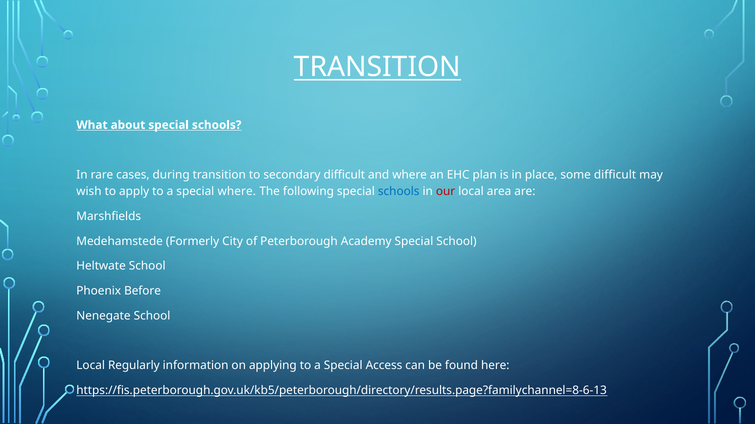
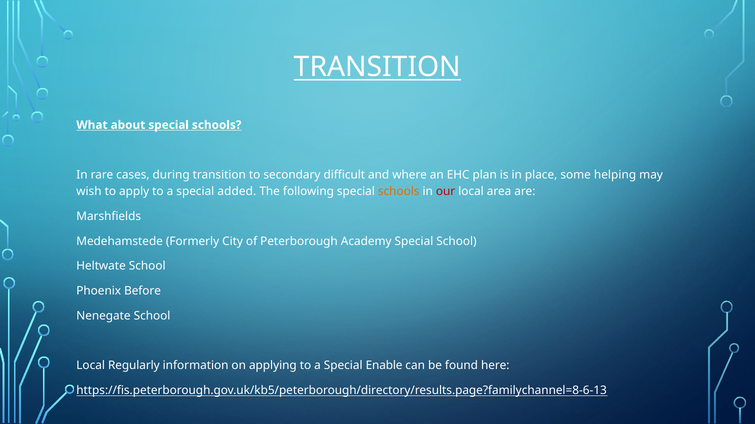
some difficult: difficult -> helping
special where: where -> added
schools at (399, 192) colour: blue -> orange
Access: Access -> Enable
